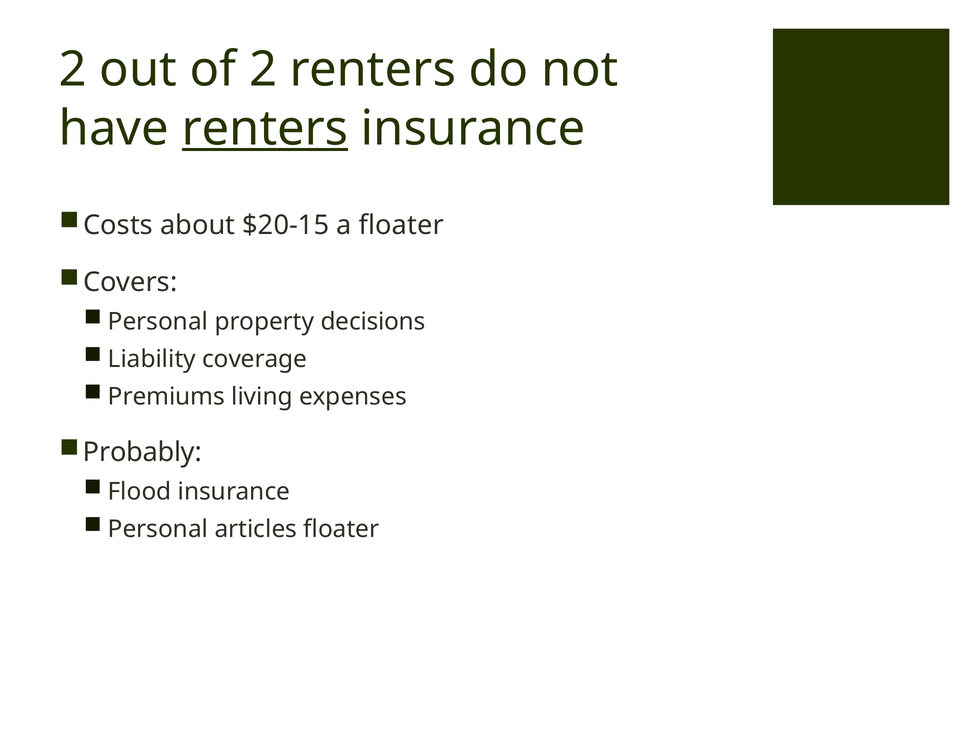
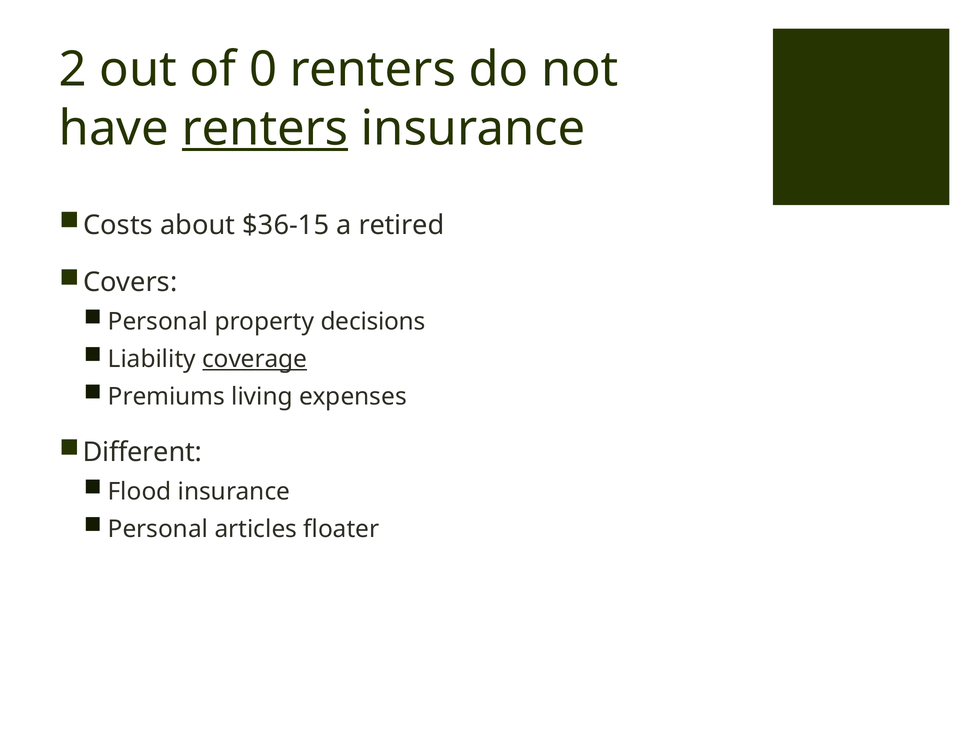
of 2: 2 -> 0
$20-15: $20-15 -> $36-15
a floater: floater -> retired
coverage underline: none -> present
Probably: Probably -> Different
